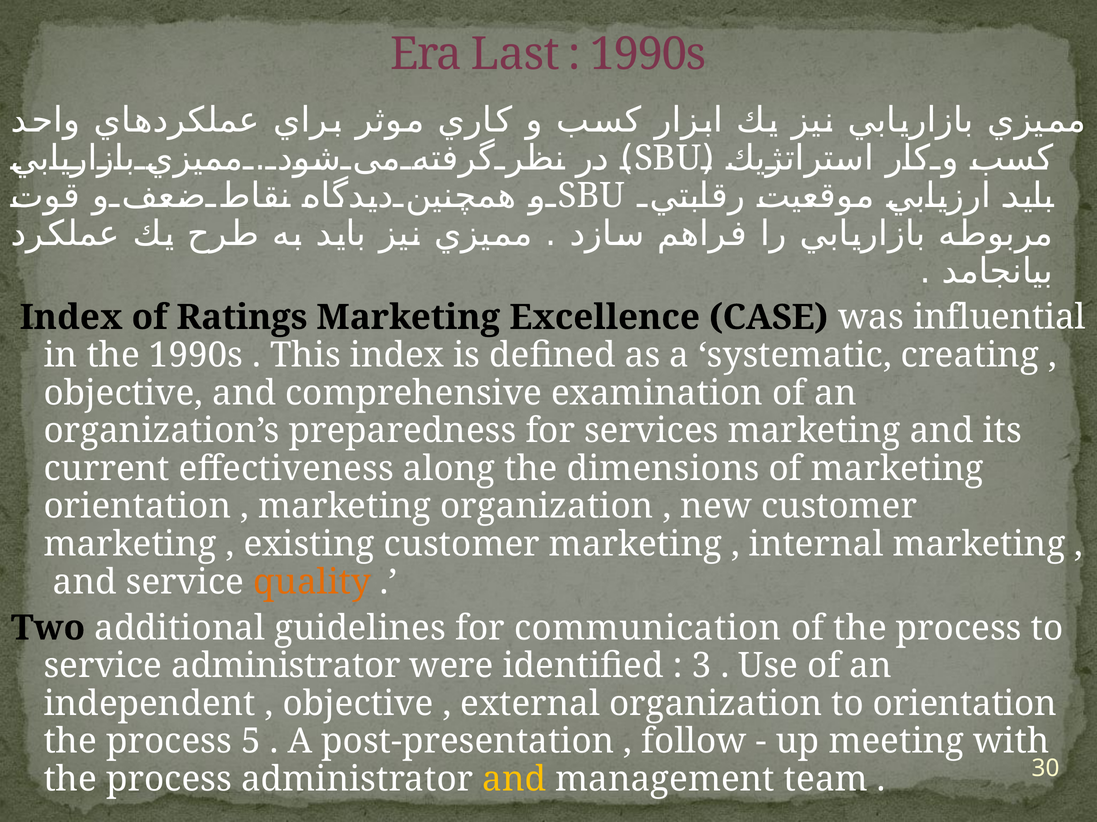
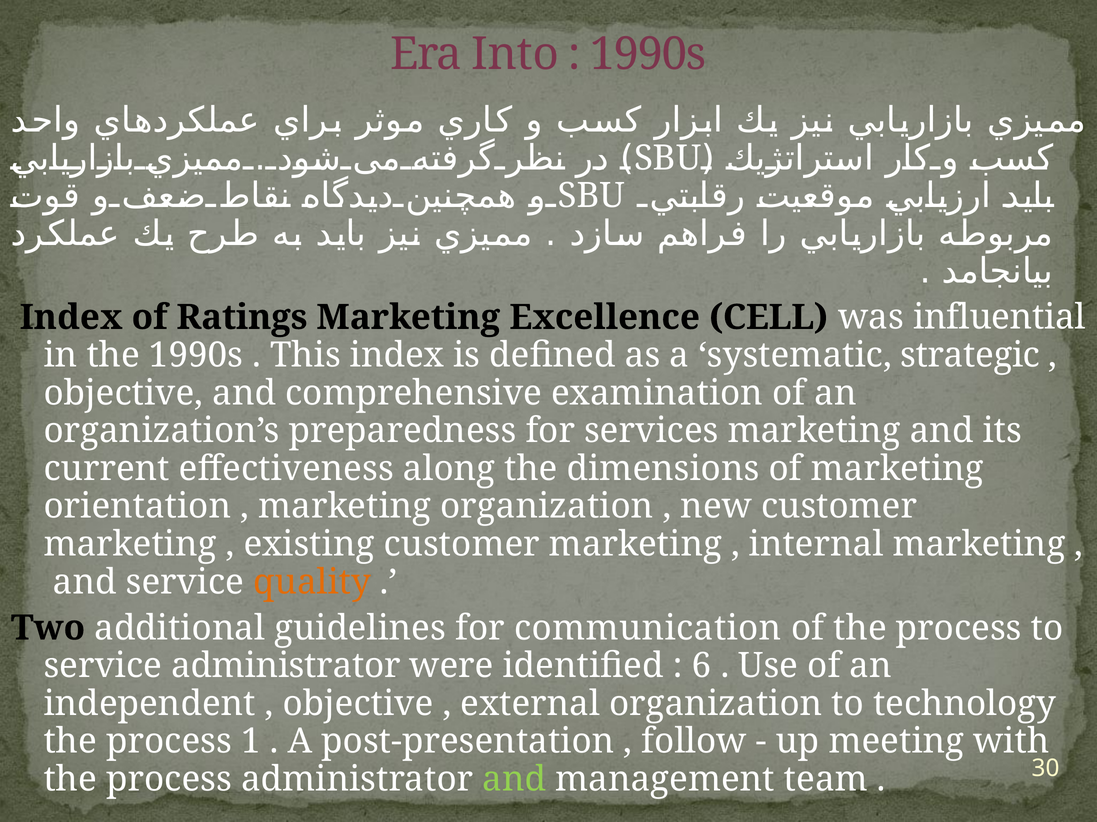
Last: Last -> Into
CASE: CASE -> CELL
creating: creating -> strategic
3: 3 -> 6
to orientation: orientation -> technology
5: 5 -> 1
and at (514, 780) colour: yellow -> light green
